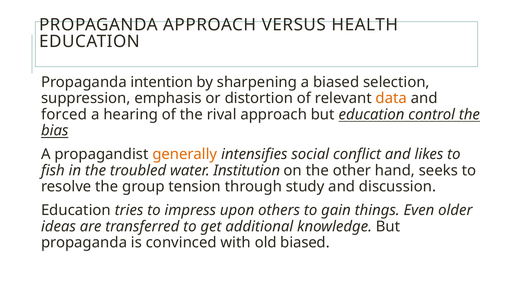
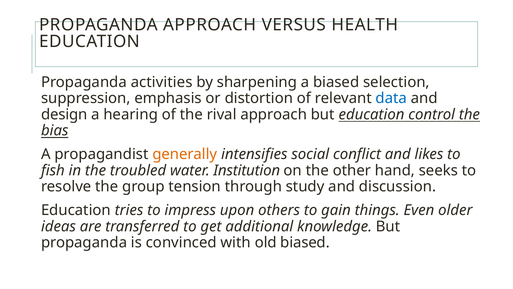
intention: intention -> activities
data colour: orange -> blue
forced: forced -> design
